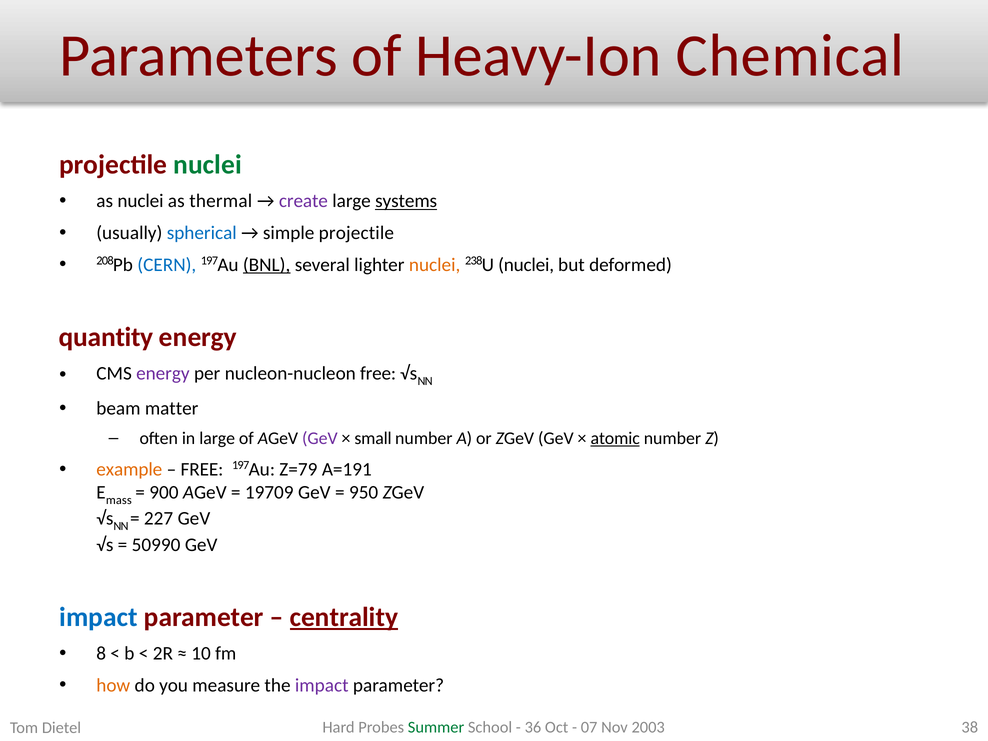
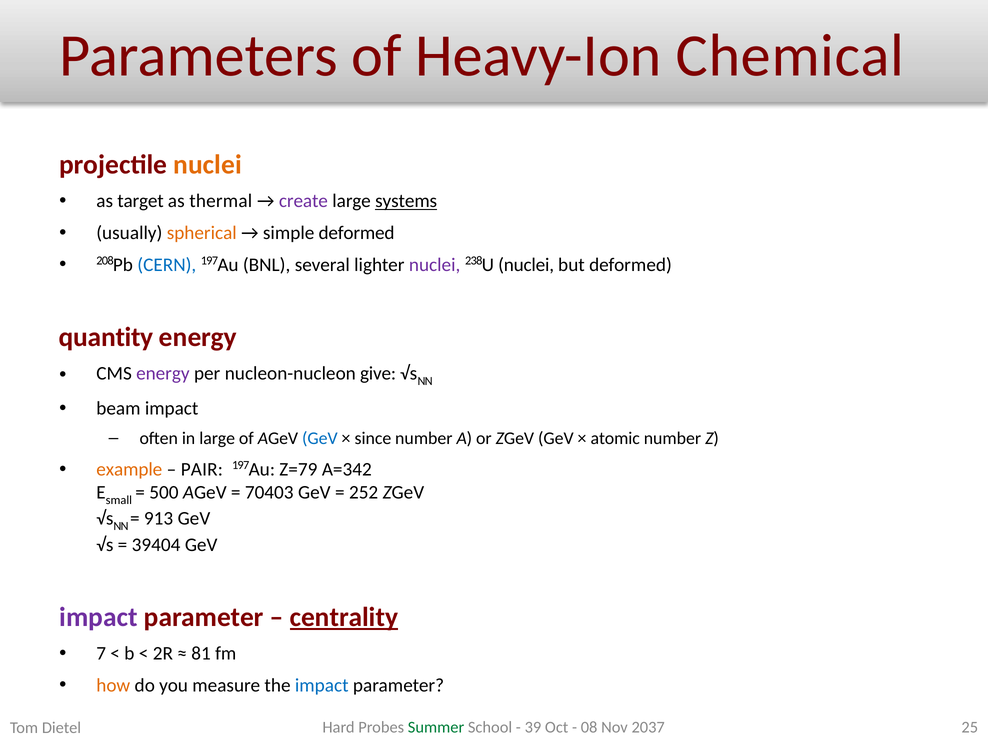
nuclei at (208, 165) colour: green -> orange
as nuclei: nuclei -> target
spherical colour: blue -> orange
simple projectile: projectile -> deformed
BNL underline: present -> none
nuclei at (435, 265) colour: orange -> purple
nucleon-nucleon free: free -> give
beam matter: matter -> impact
GeV at (320, 438) colour: purple -> blue
small: small -> since
atomic underline: present -> none
FREE at (202, 469): FREE -> PAIR
A=191: A=191 -> A=342
mass: mass -> small
900: 900 -> 500
19709: 19709 -> 70403
950: 950 -> 252
227: 227 -> 913
50990: 50990 -> 39404
impact at (98, 617) colour: blue -> purple
8: 8 -> 7
10: 10 -> 81
impact at (322, 685) colour: purple -> blue
36: 36 -> 39
07: 07 -> 08
2003: 2003 -> 2037
38: 38 -> 25
